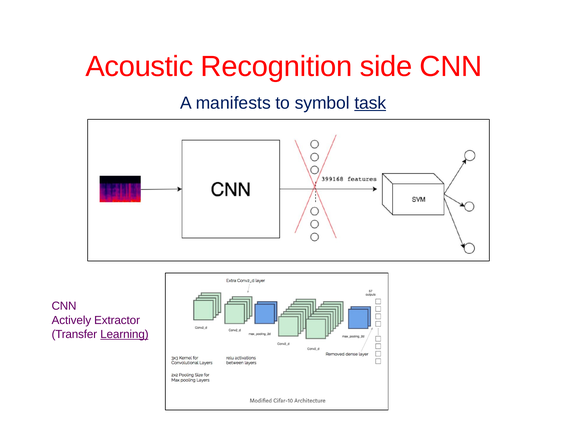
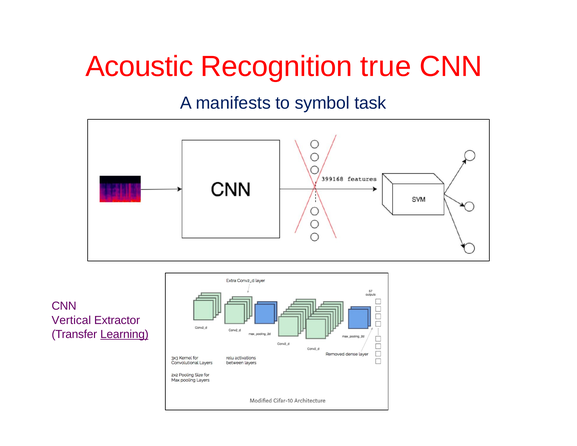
side: side -> true
task underline: present -> none
Actively: Actively -> Vertical
